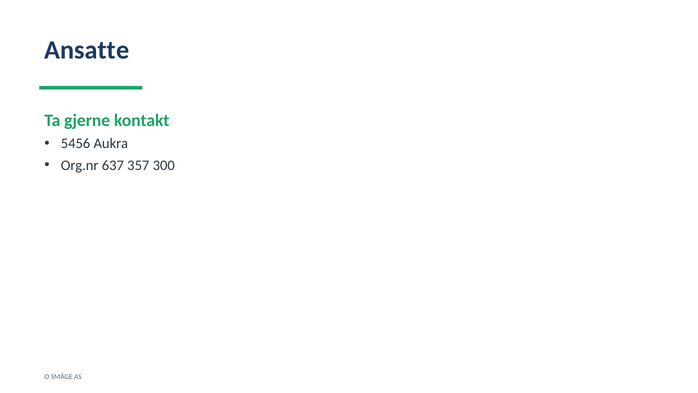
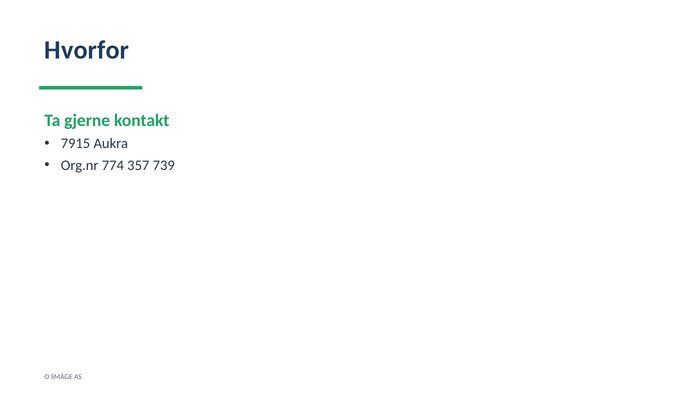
Ansatte: Ansatte -> Hvorfor
5456: 5456 -> 7915
637: 637 -> 774
300: 300 -> 739
